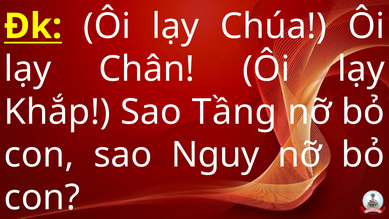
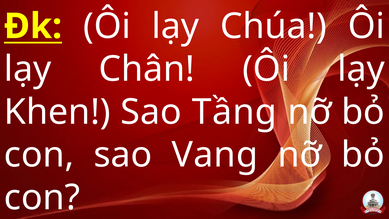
Khắp: Khắp -> Khen
Nguy: Nguy -> Vang
